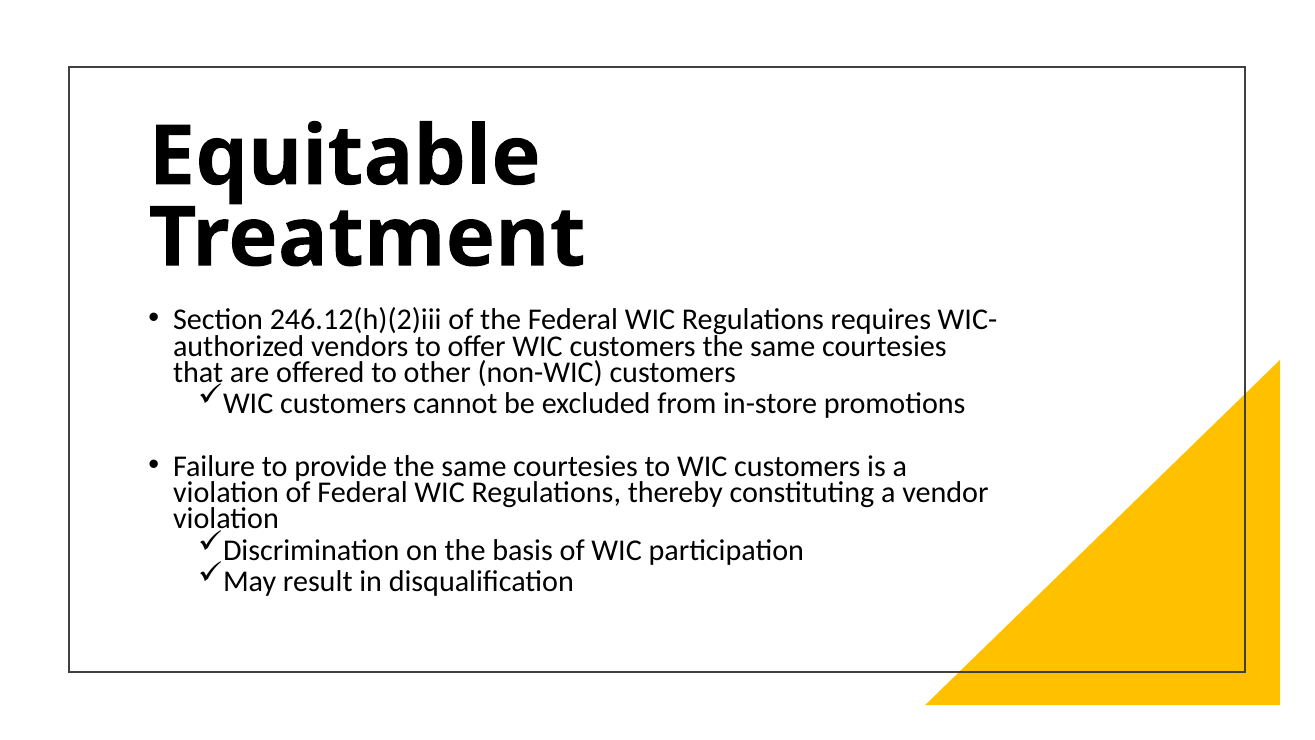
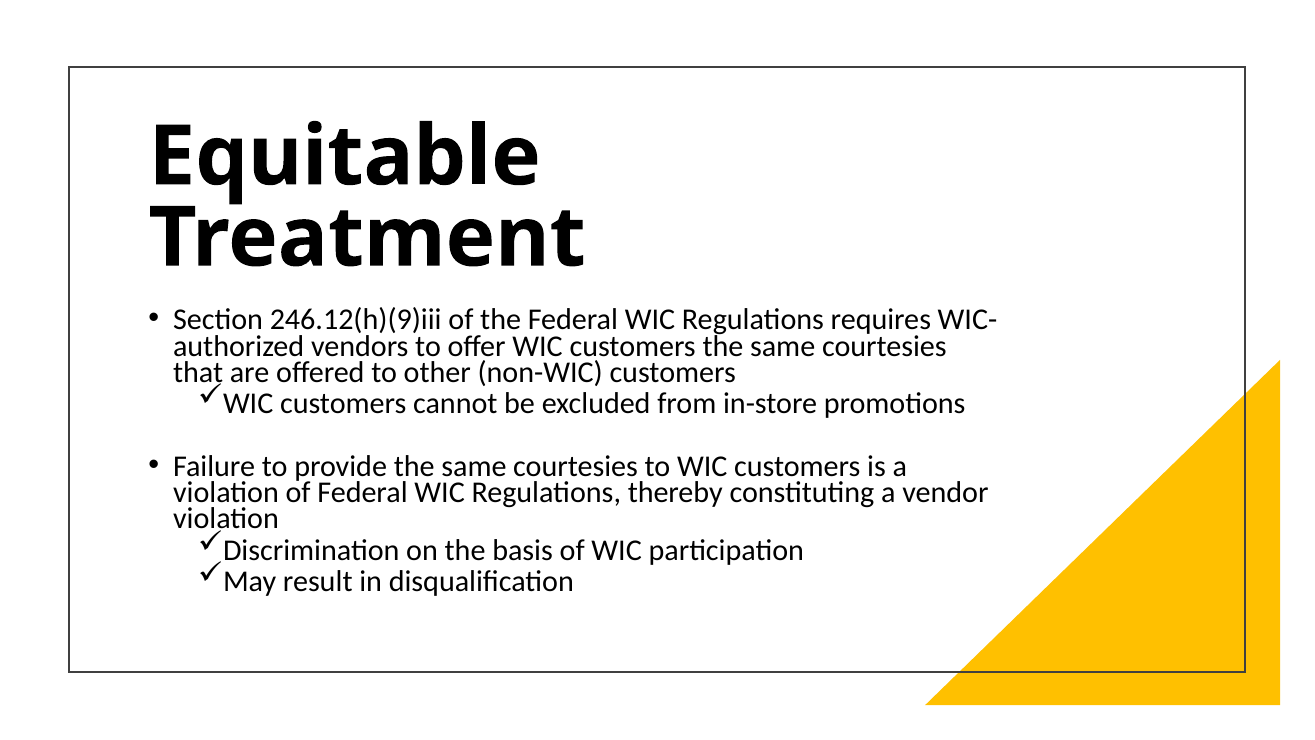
246.12(h)(2)iii: 246.12(h)(2)iii -> 246.12(h)(9)iii
